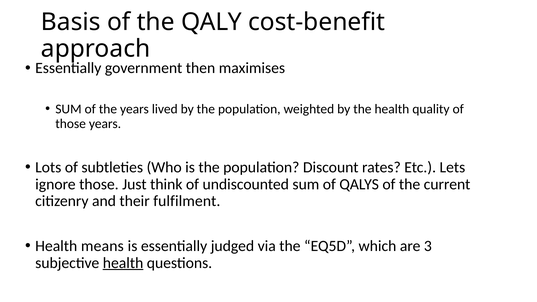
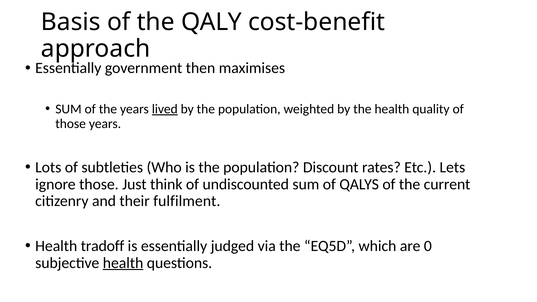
lived underline: none -> present
means: means -> tradoff
3: 3 -> 0
